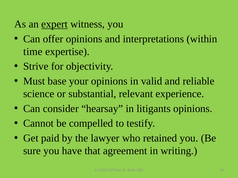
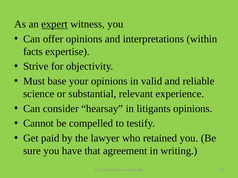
time: time -> facts
